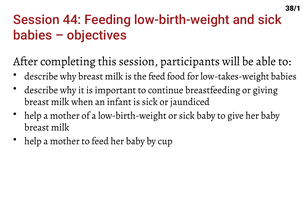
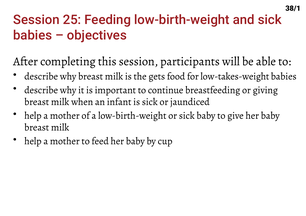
44: 44 -> 25
the feed: feed -> gets
